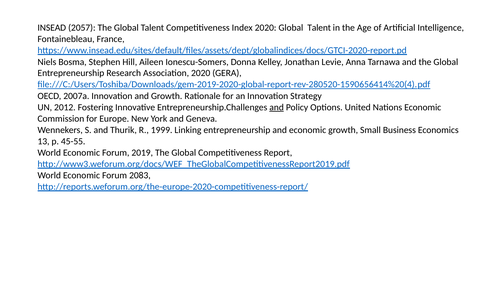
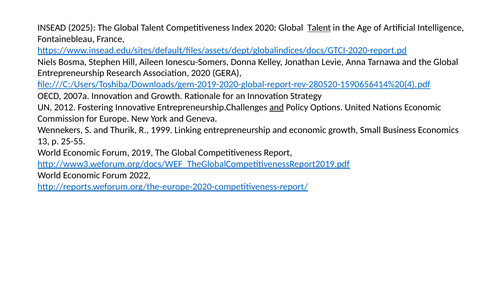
2057: 2057 -> 2025
Talent at (319, 28) underline: none -> present
45-55: 45-55 -> 25-55
2083: 2083 -> 2022
